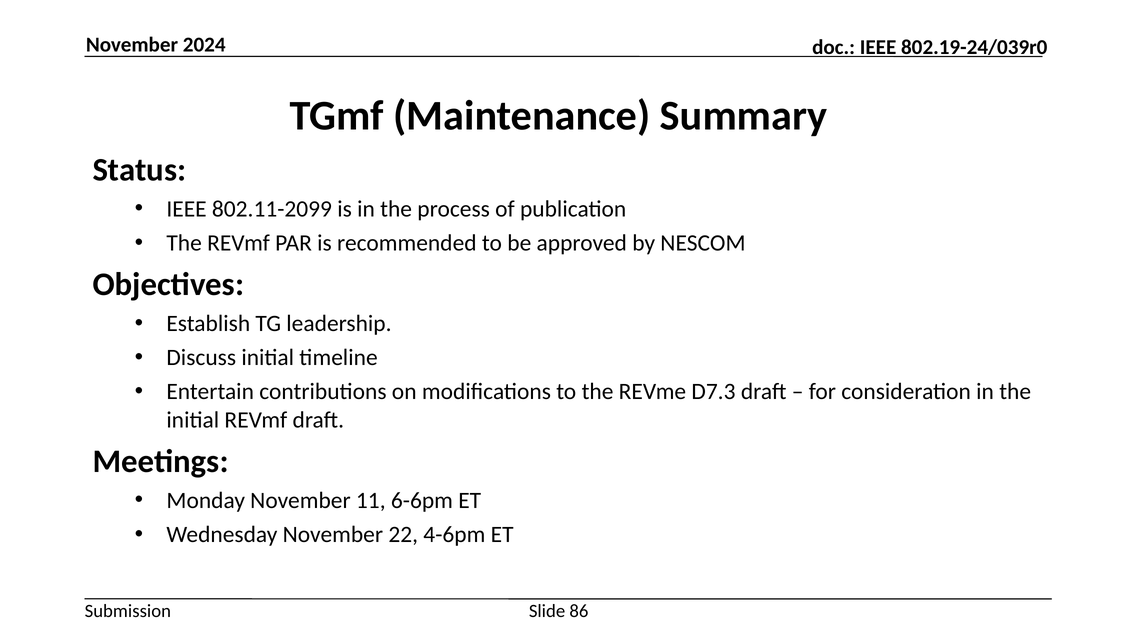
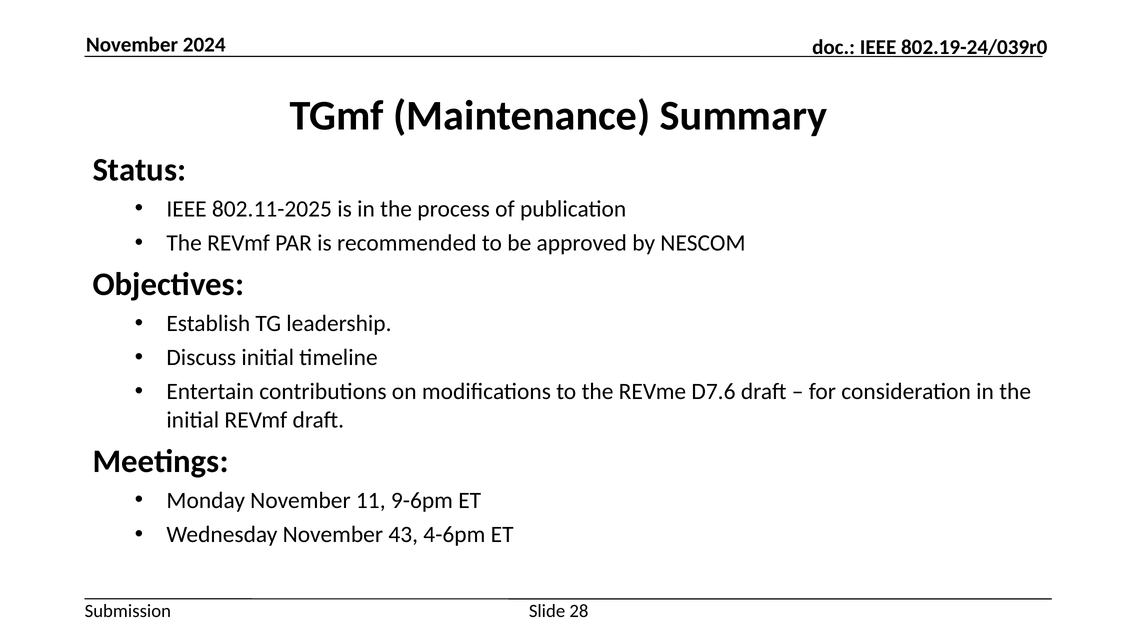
802.11-2099: 802.11-2099 -> 802.11-2025
D7.3: D7.3 -> D7.6
6-6pm: 6-6pm -> 9-6pm
22: 22 -> 43
86: 86 -> 28
